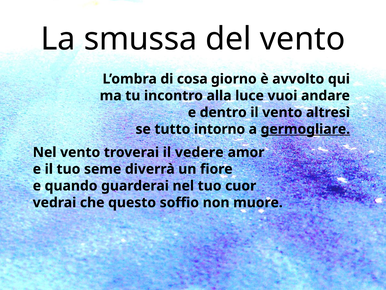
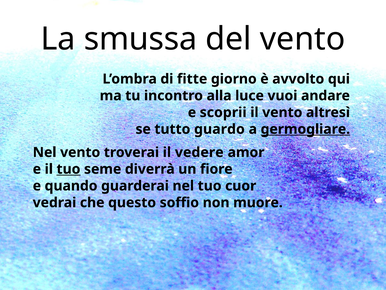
cosa: cosa -> fitte
dentro: dentro -> scoprii
intorno: intorno -> guardo
tuo at (68, 169) underline: none -> present
